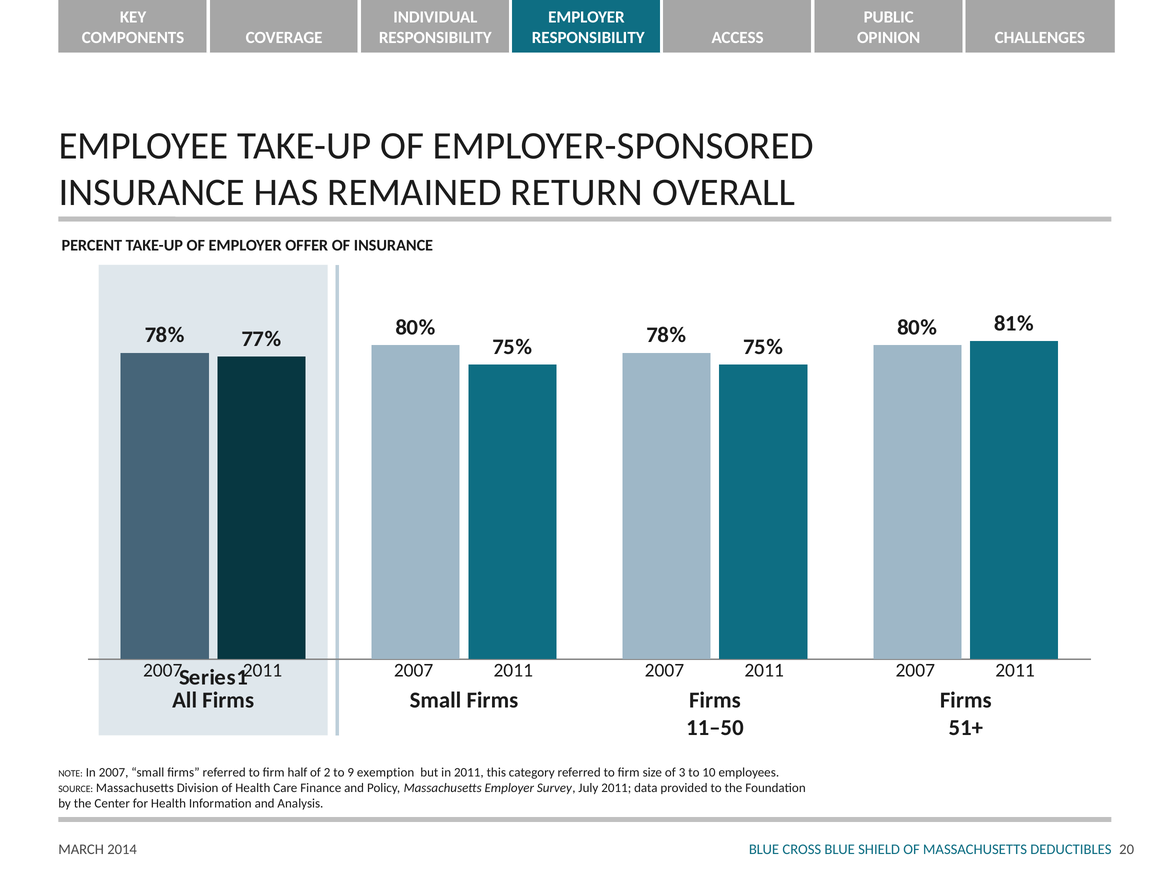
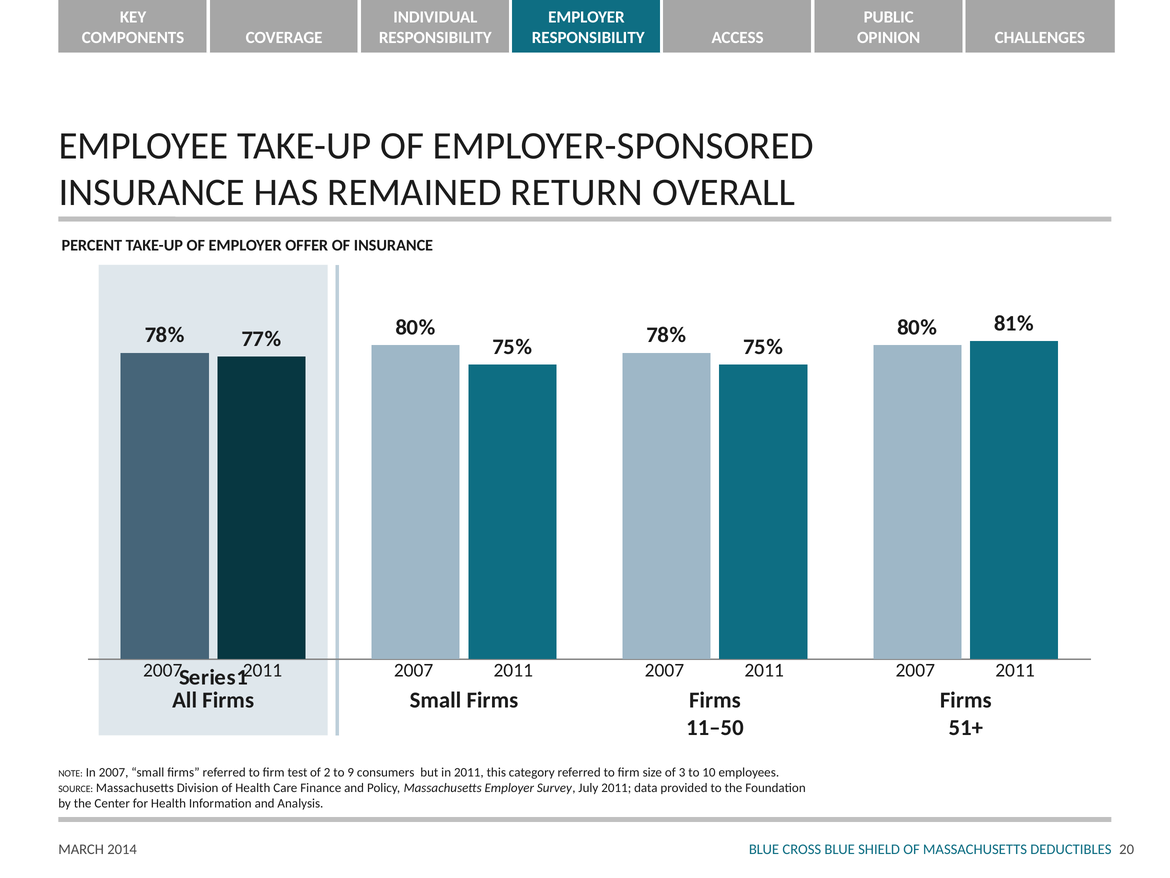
half: half -> test
exemption: exemption -> consumers
